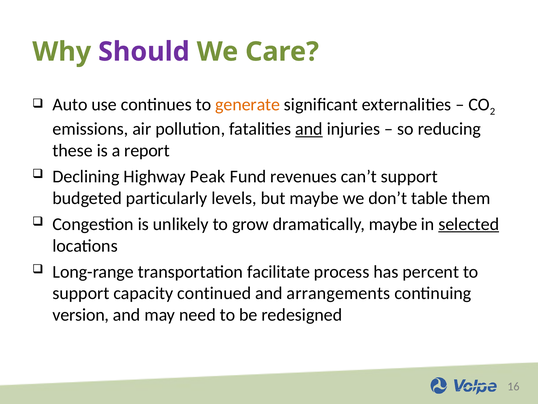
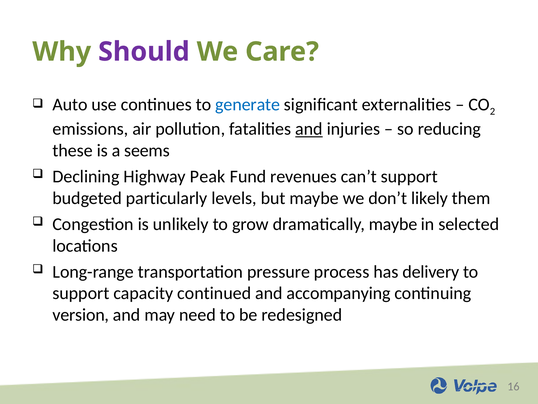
generate colour: orange -> blue
report: report -> seems
table: table -> likely
selected underline: present -> none
facilitate: facilitate -> pressure
percent: percent -> delivery
arrangements: arrangements -> accompanying
